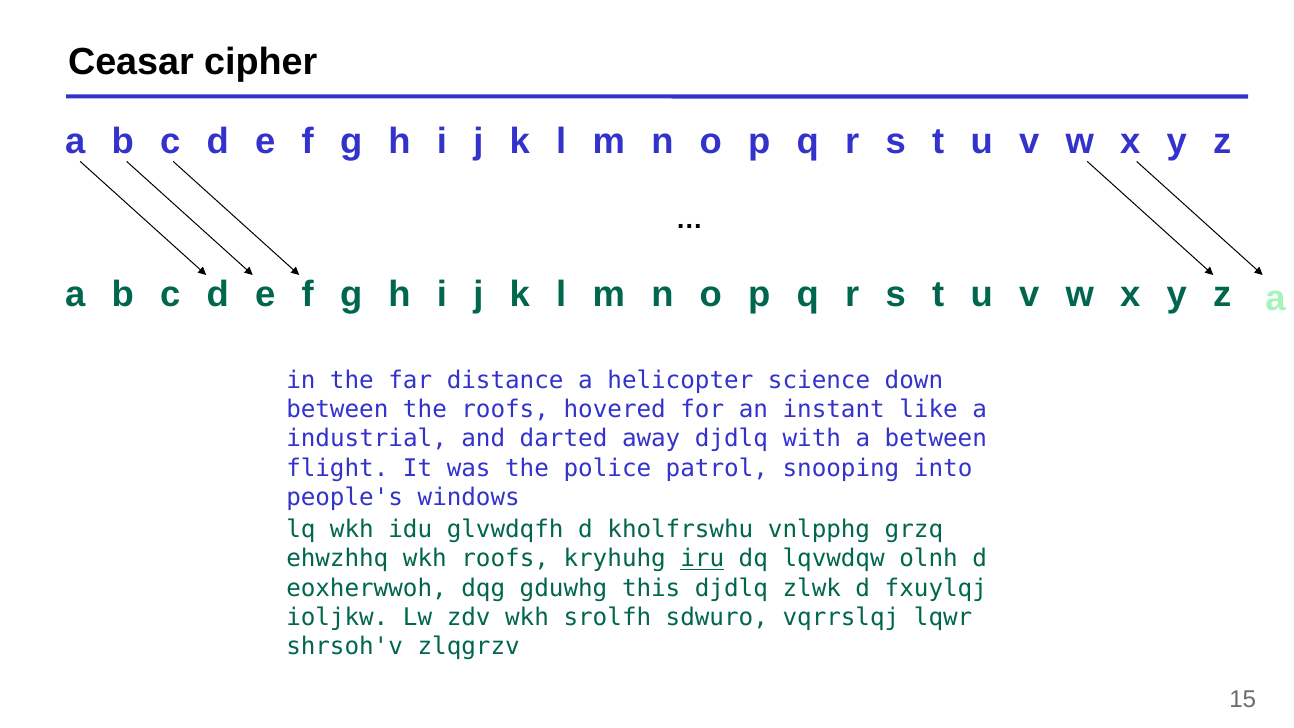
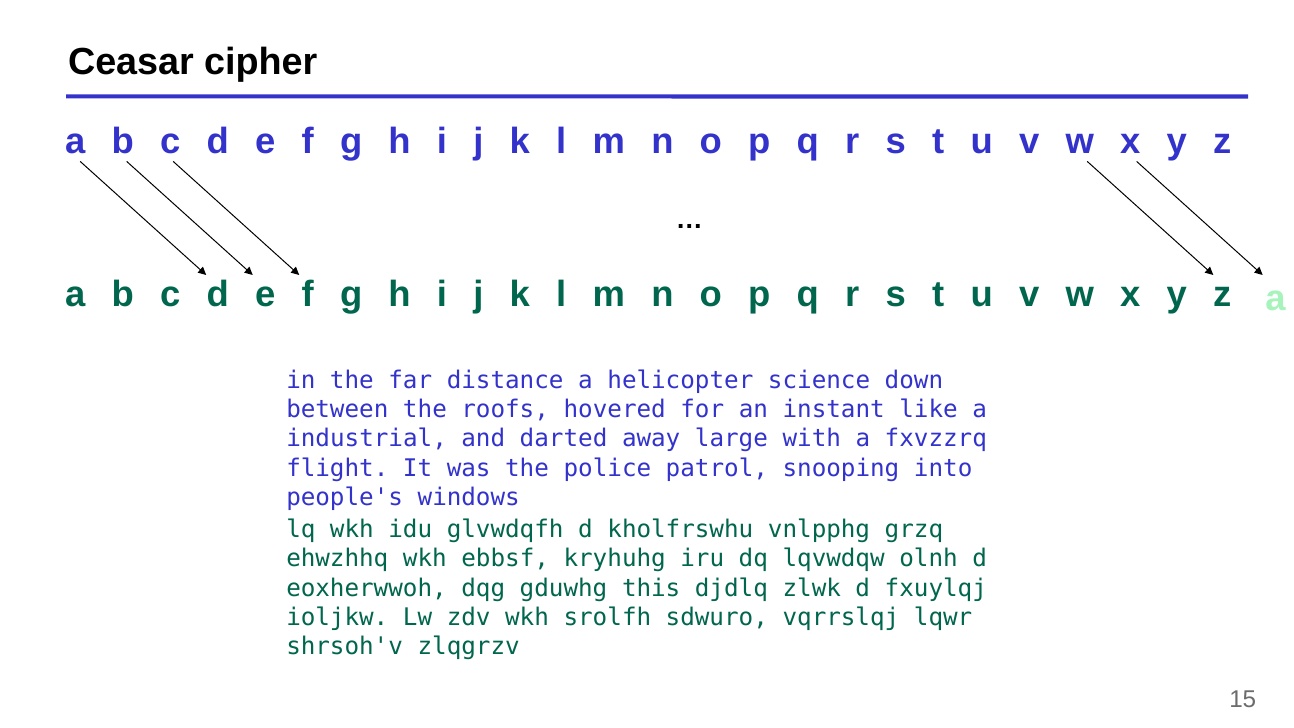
away djdlq: djdlq -> large
a between: between -> fxvzzrq
wkh roofs: roofs -> ebbsf
iru underline: present -> none
